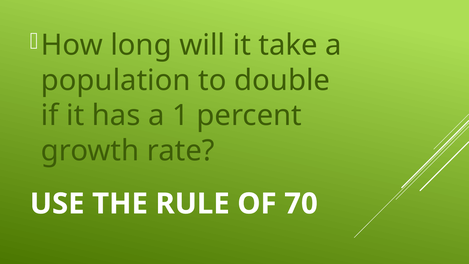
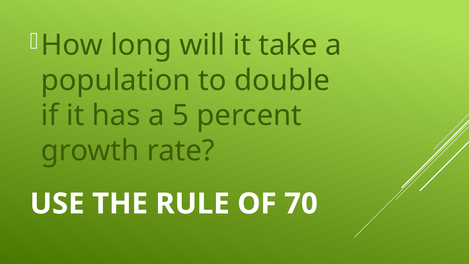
1: 1 -> 5
